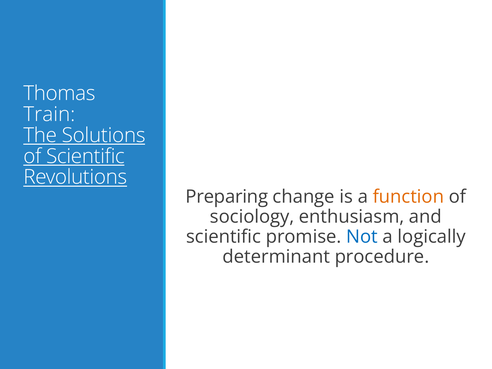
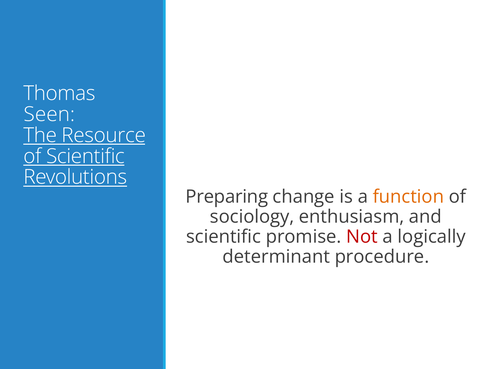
Train: Train -> Seen
Solutions: Solutions -> Resource
Not colour: blue -> red
